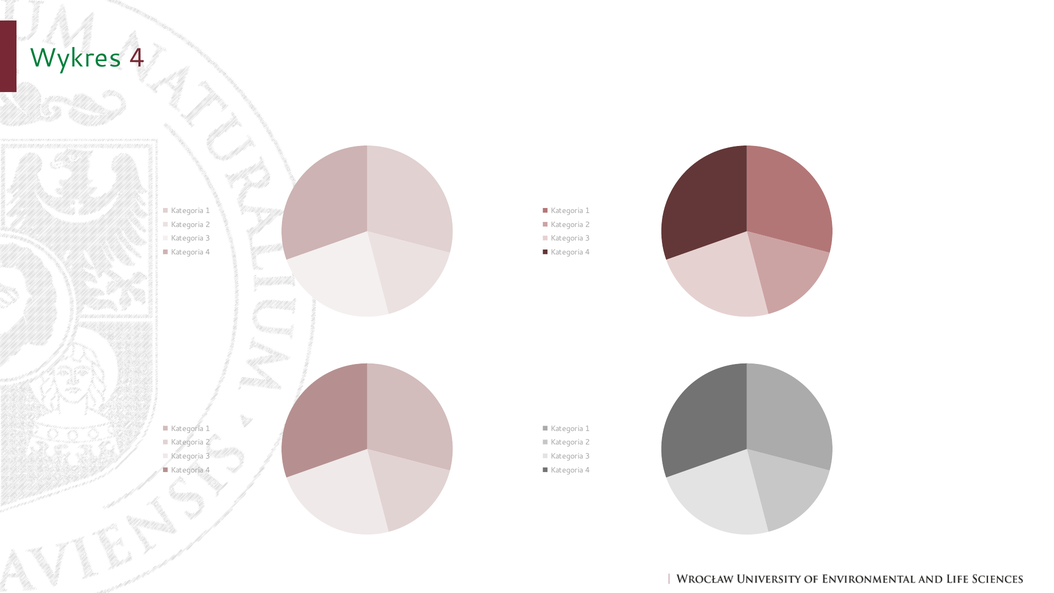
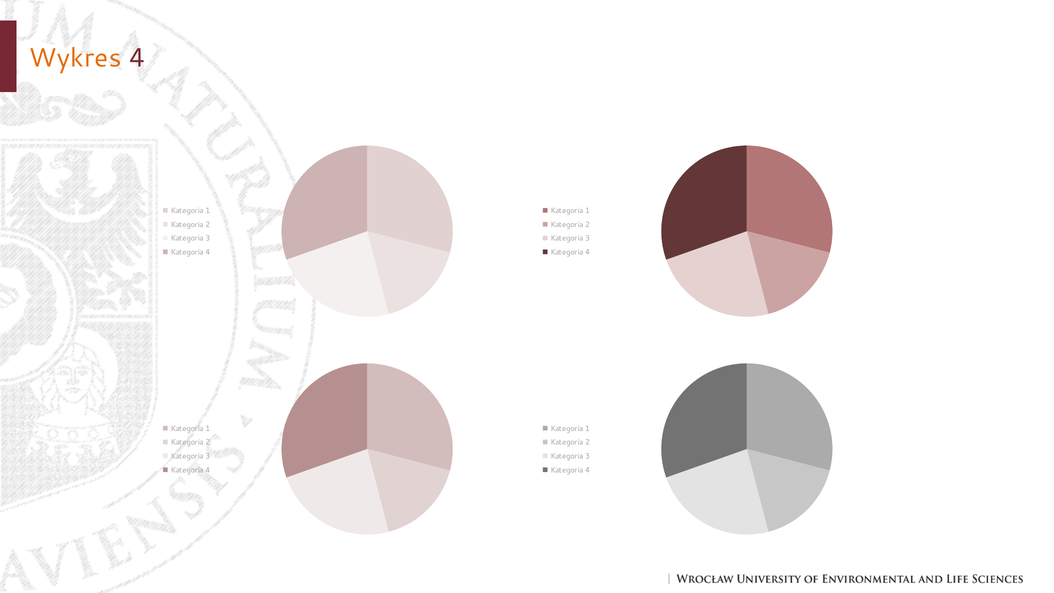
Wykres colour: green -> orange
